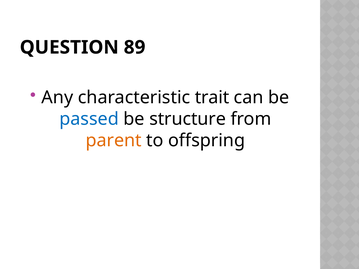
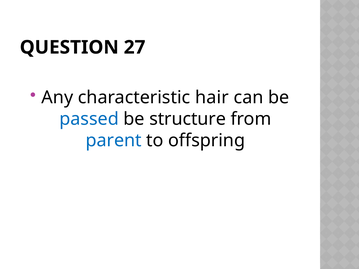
89: 89 -> 27
trait: trait -> hair
parent colour: orange -> blue
